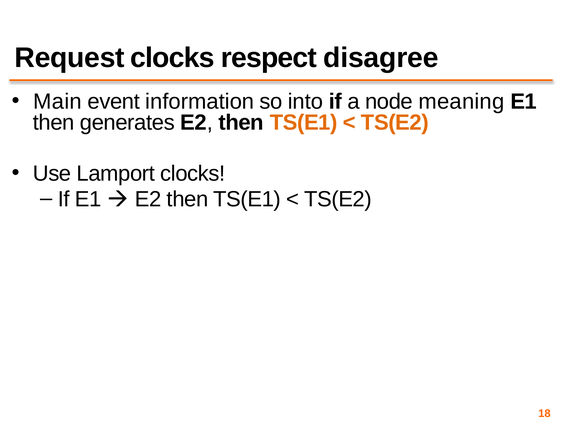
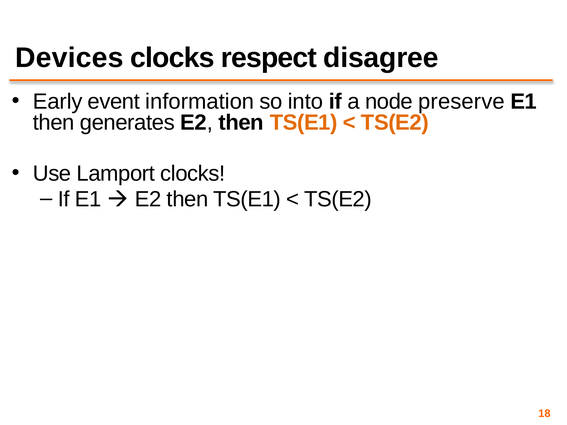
Request: Request -> Devices
Main: Main -> Early
meaning: meaning -> preserve
